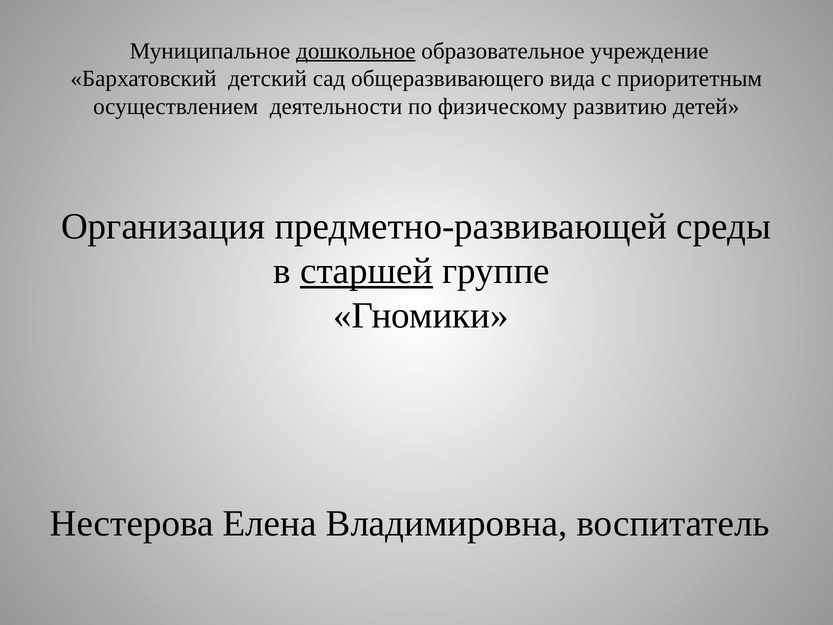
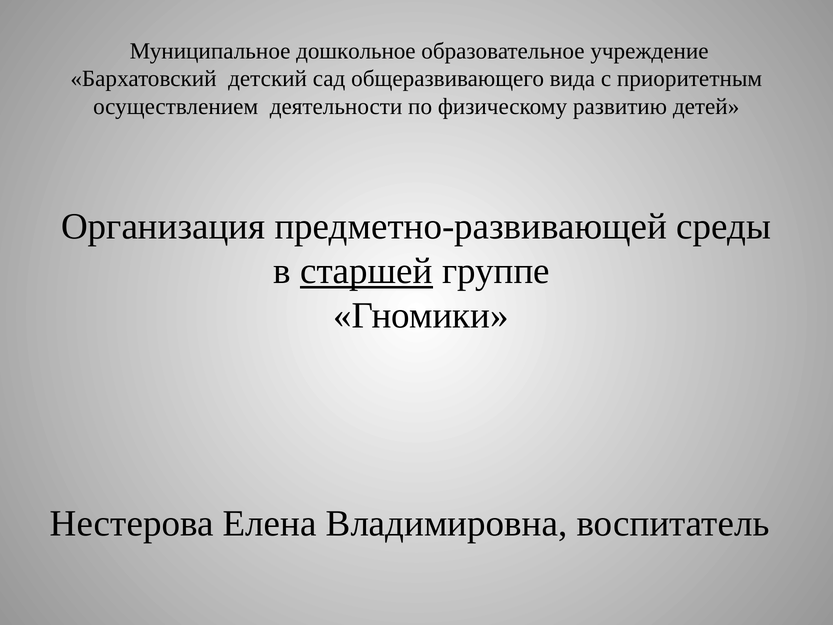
дошкольное underline: present -> none
